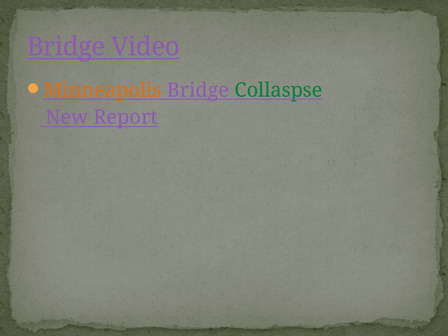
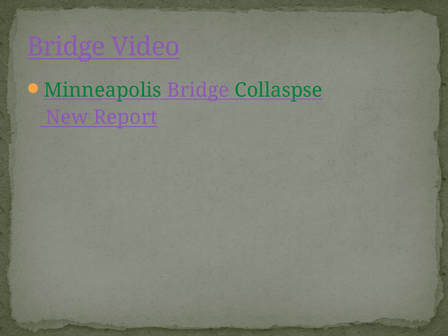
Minneapolis colour: orange -> green
